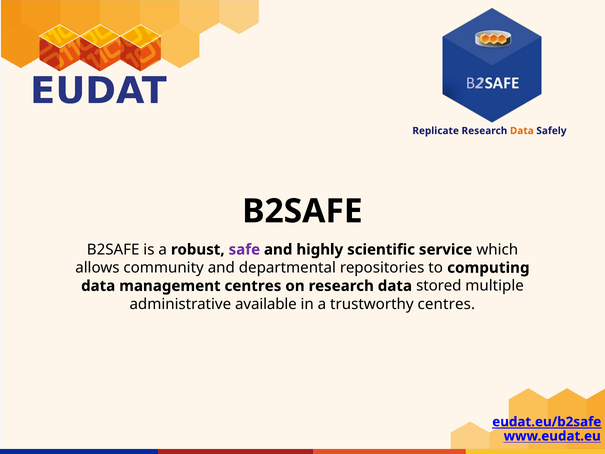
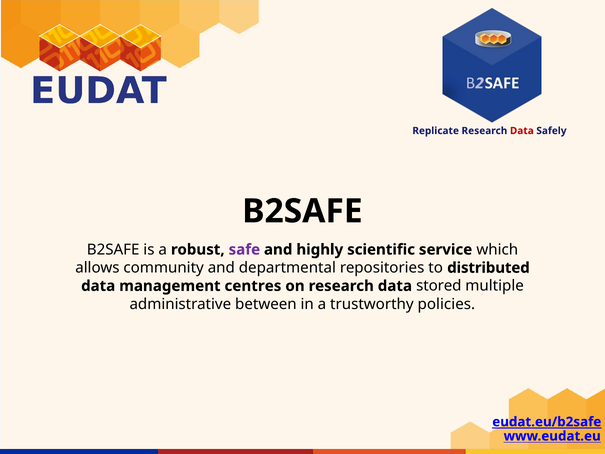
Data at (522, 131) colour: orange -> red
computing: computing -> distributed
available: available -> between
trustworthy centres: centres -> policies
